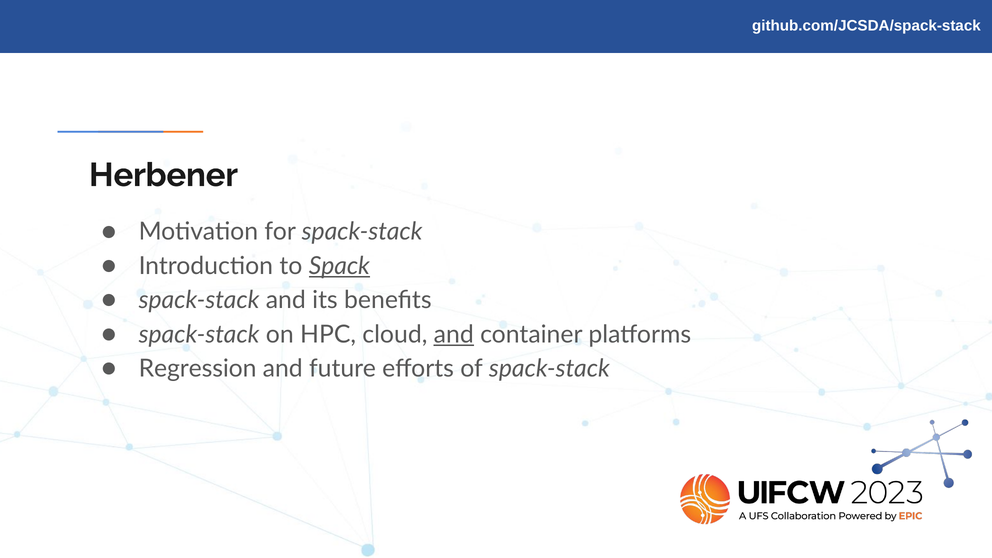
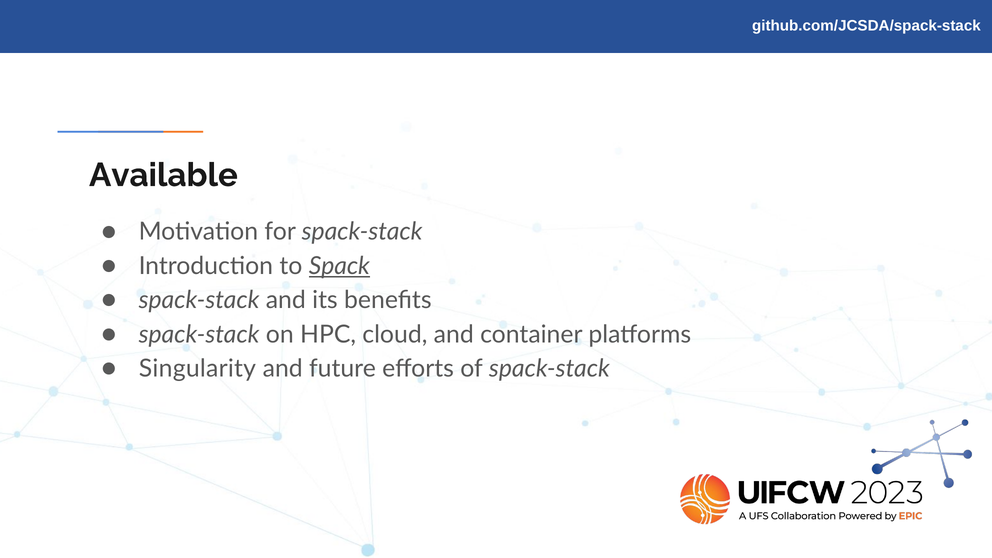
Herbener: Herbener -> Available
and at (454, 334) underline: present -> none
Regression: Regression -> Singularity
